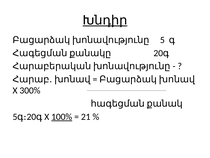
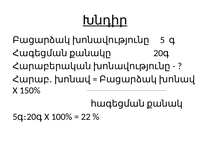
300%: 300% -> 150%
100% underline: present -> none
21: 21 -> 22
